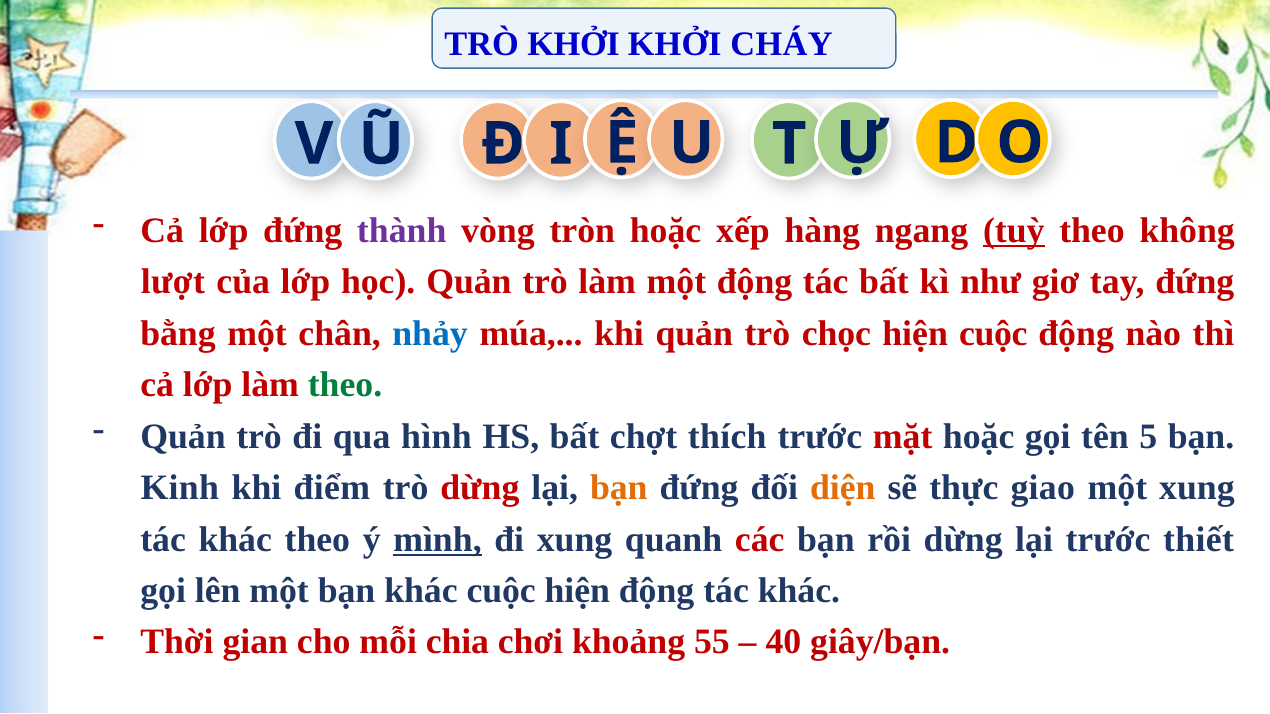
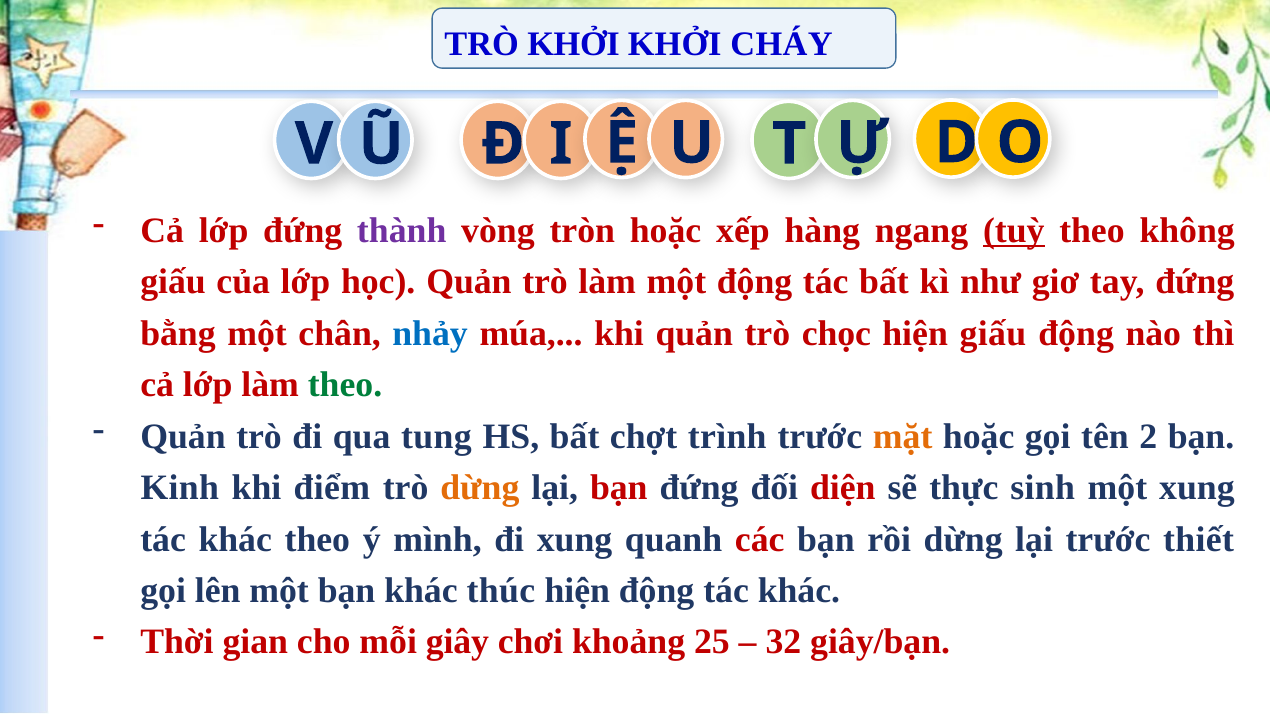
lượt at (173, 282): lượt -> giấu
hiện cuộc: cuộc -> giấu
hình: hình -> tung
thích: thích -> trình
mặt colour: red -> orange
5: 5 -> 2
dừng at (480, 488) colour: red -> orange
bạn at (619, 488) colour: orange -> red
diện colour: orange -> red
giao: giao -> sinh
mình underline: present -> none
khác cuộc: cuộc -> thúc
chia: chia -> giây
55: 55 -> 25
40: 40 -> 32
